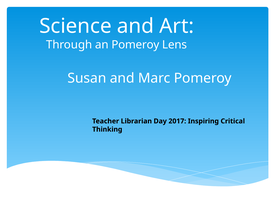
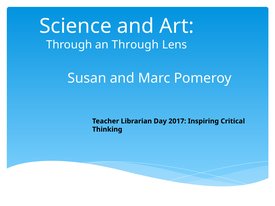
an Pomeroy: Pomeroy -> Through
